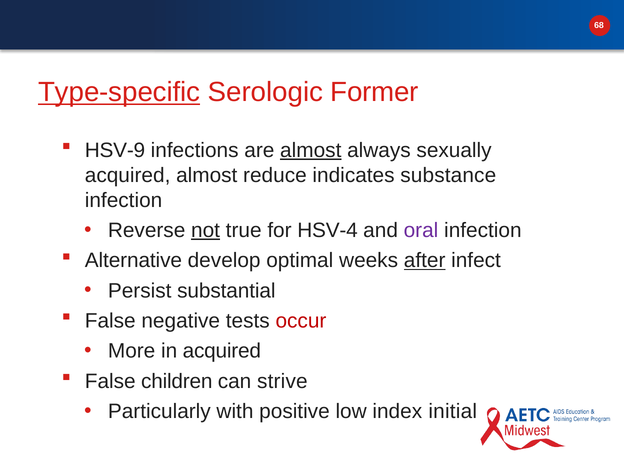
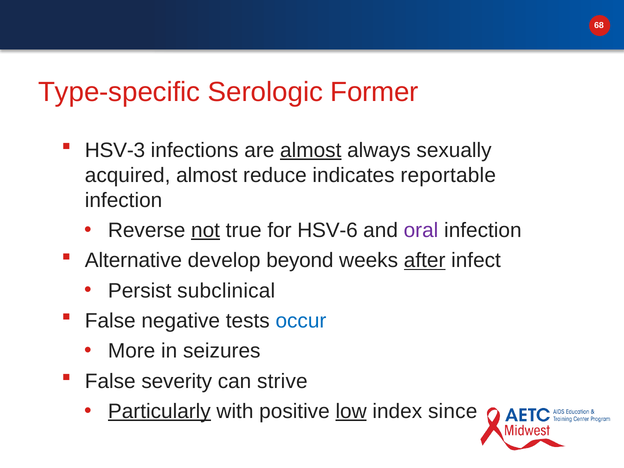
Type-specific underline: present -> none
HSV-9: HSV-9 -> HSV-3
substance: substance -> reportable
HSV-4: HSV-4 -> HSV-6
optimal: optimal -> beyond
substantial: substantial -> subclinical
occur colour: red -> blue
in acquired: acquired -> seizures
children: children -> severity
Particularly underline: none -> present
low underline: none -> present
initial: initial -> since
